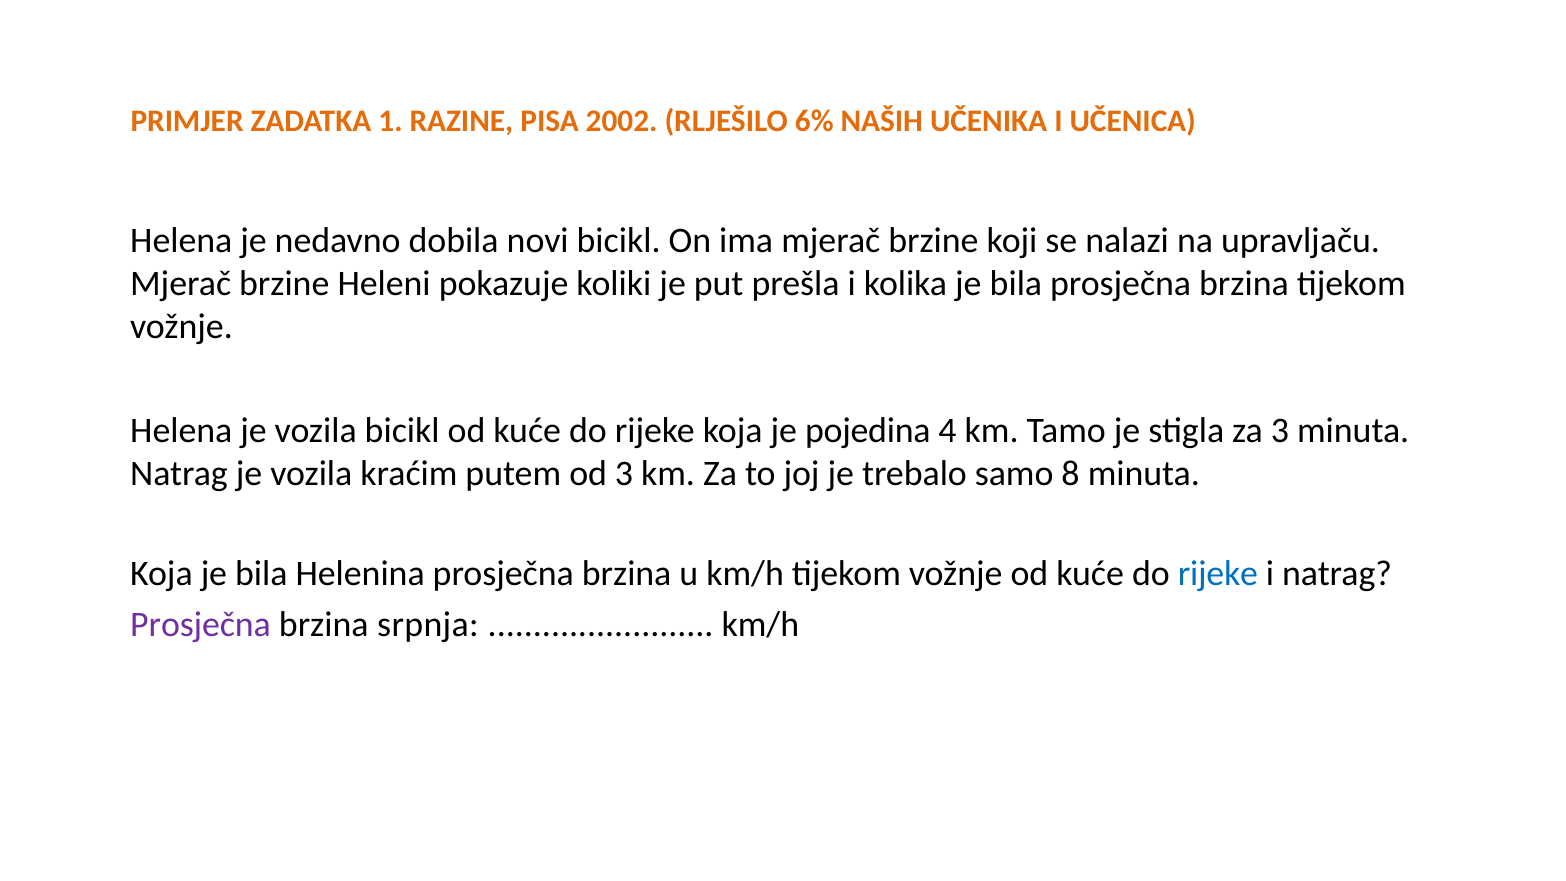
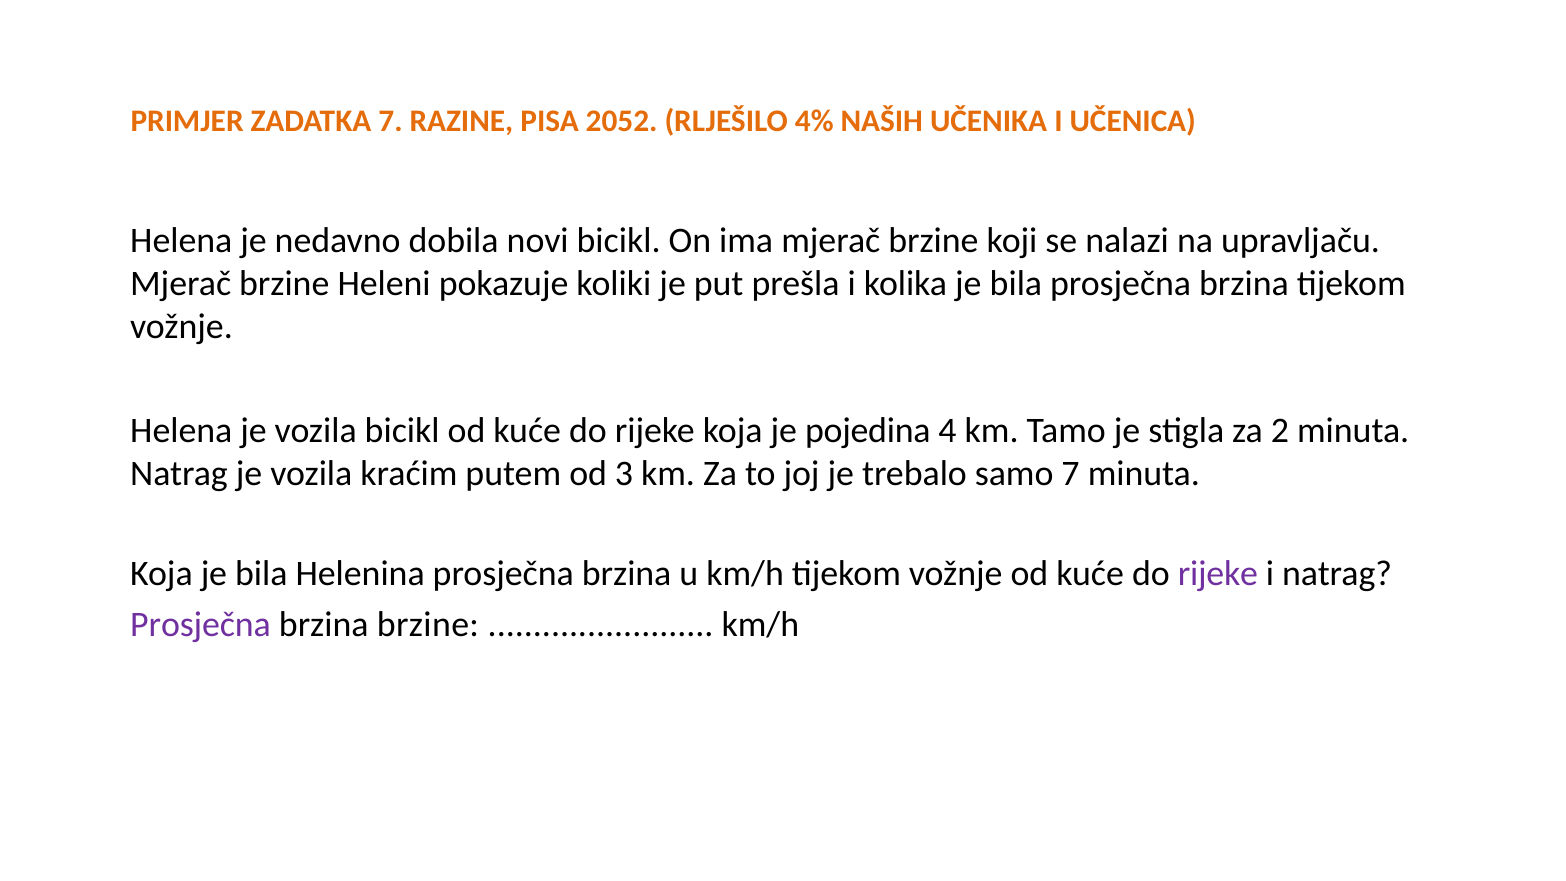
ZADATKA 1: 1 -> 7
2002: 2002 -> 2052
6%: 6% -> 4%
za 3: 3 -> 2
samo 8: 8 -> 7
rijeke at (1218, 574) colour: blue -> purple
brzina srpnja: srpnja -> brzine
